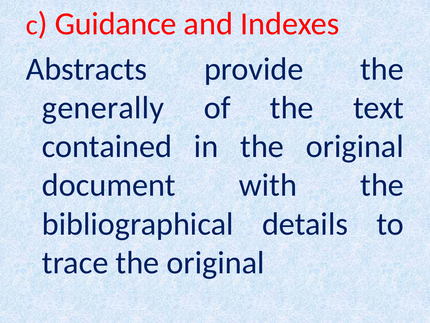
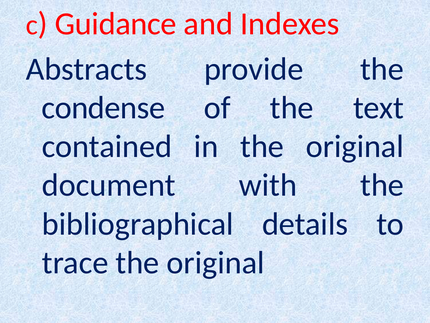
generally: generally -> condense
